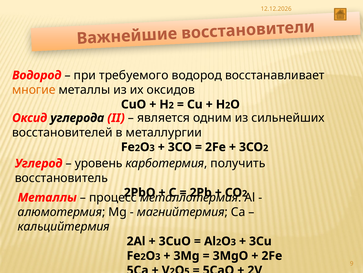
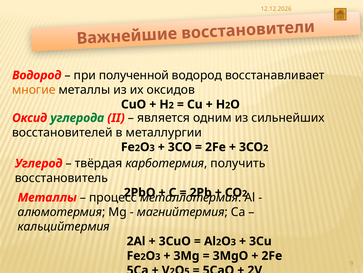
требуемого: требуемого -> полученной
углерода colour: black -> green
уровень: уровень -> твёрдая
